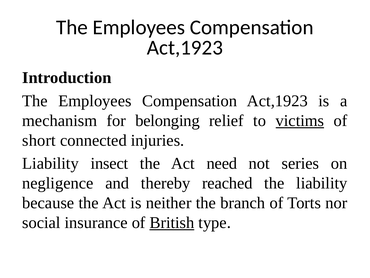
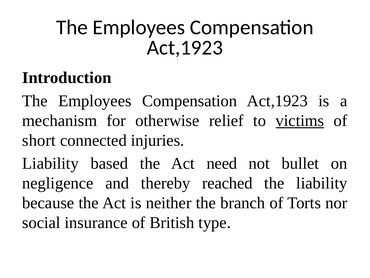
belonging: belonging -> otherwise
insect: insect -> based
series: series -> bullet
British underline: present -> none
